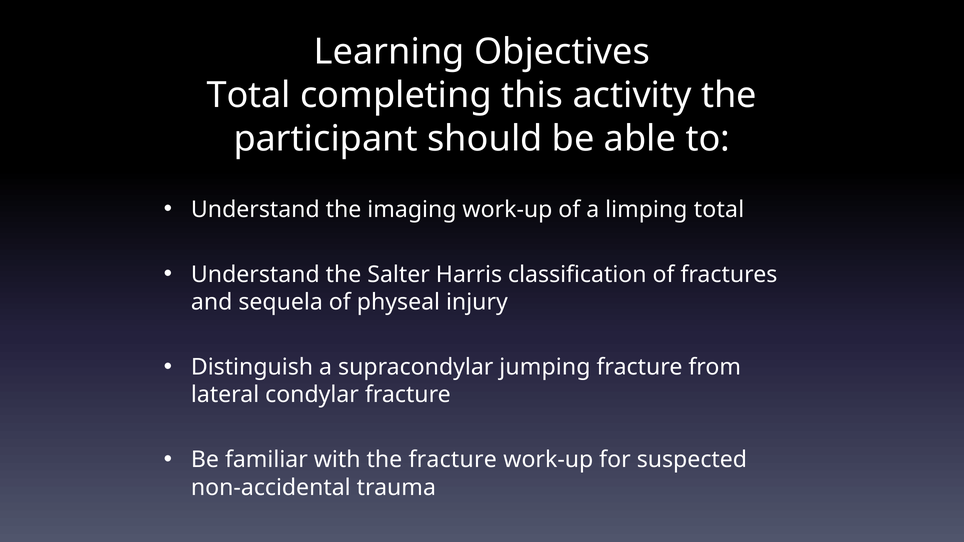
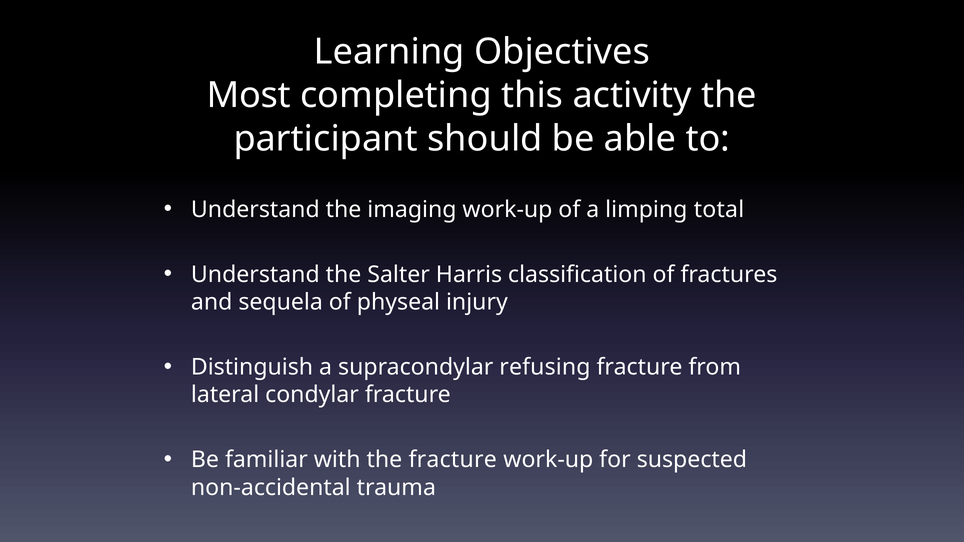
Total at (249, 95): Total -> Most
jumping: jumping -> refusing
